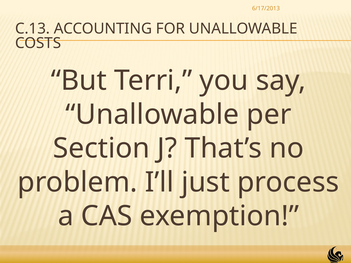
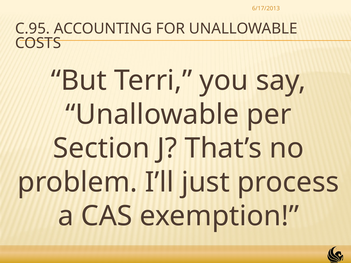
C.13: C.13 -> C.95
